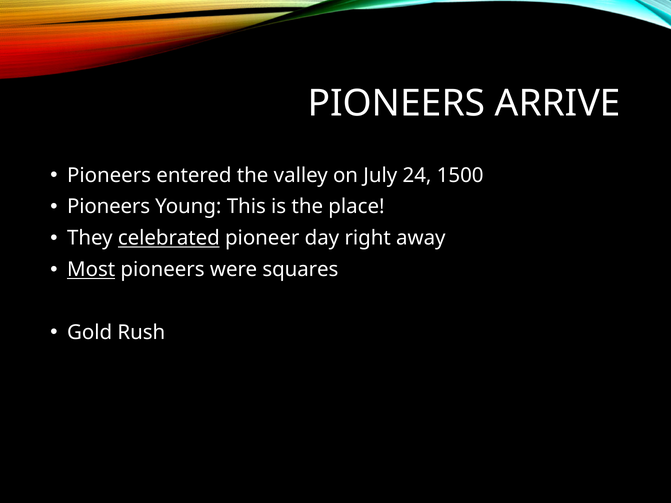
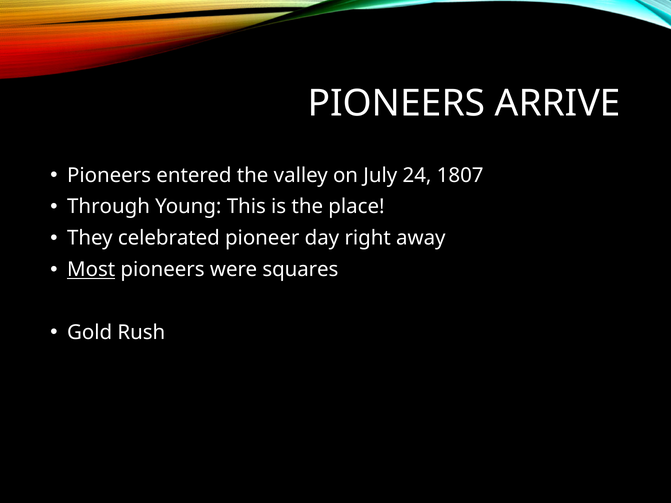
1500: 1500 -> 1807
Pioneers at (109, 207): Pioneers -> Through
celebrated underline: present -> none
